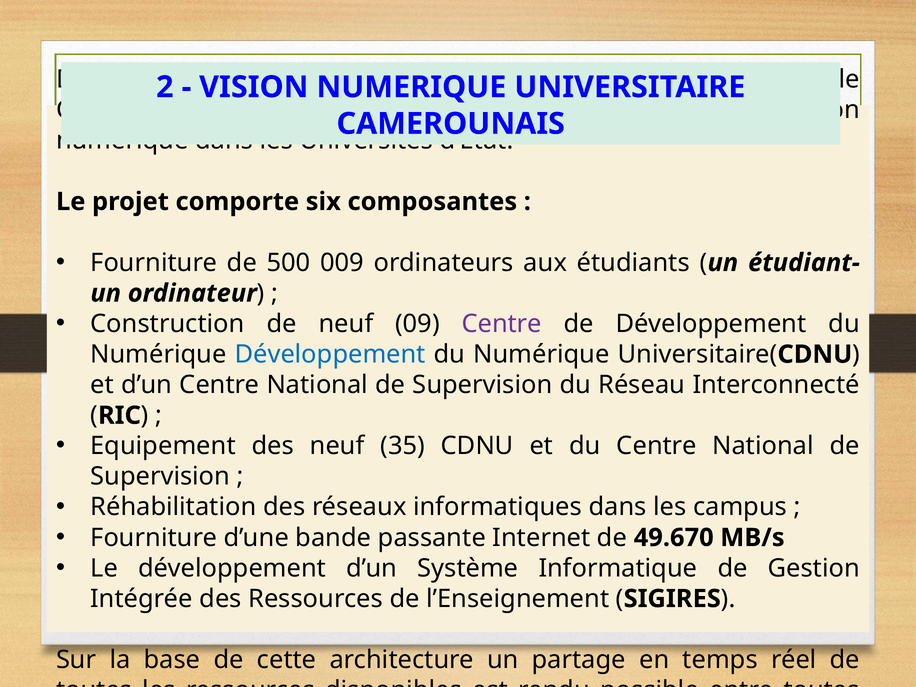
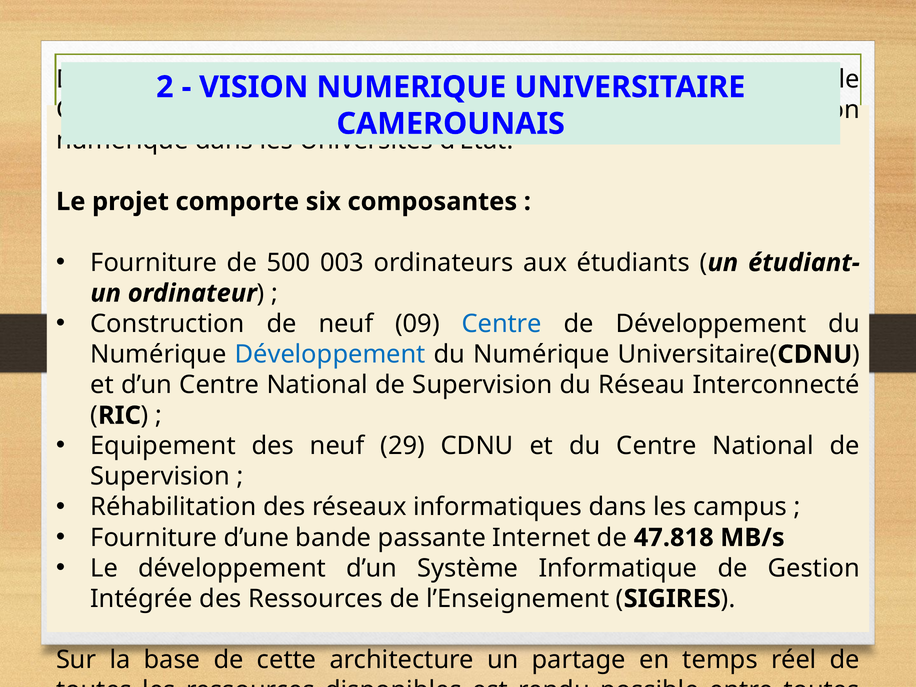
009: 009 -> 003
Centre at (502, 324) colour: purple -> blue
35: 35 -> 29
49.670: 49.670 -> 47.818
